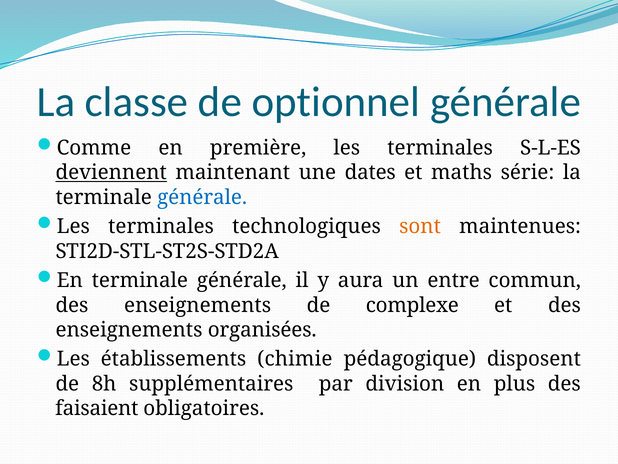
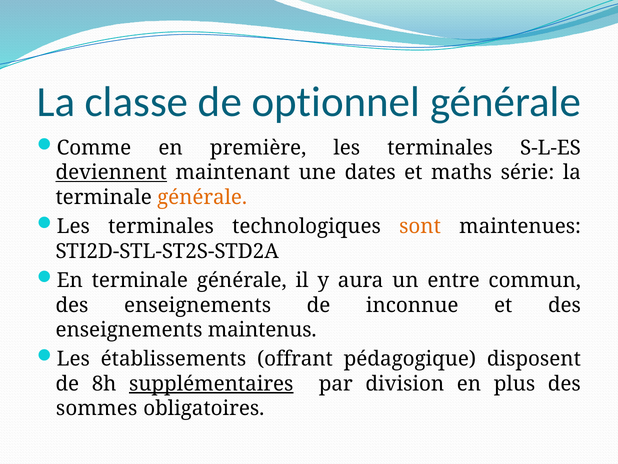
générale at (202, 197) colour: blue -> orange
complexe: complexe -> inconnue
organisées: organisées -> maintenus
chimie: chimie -> offrant
supplémentaires underline: none -> present
faisaient: faisaient -> sommes
